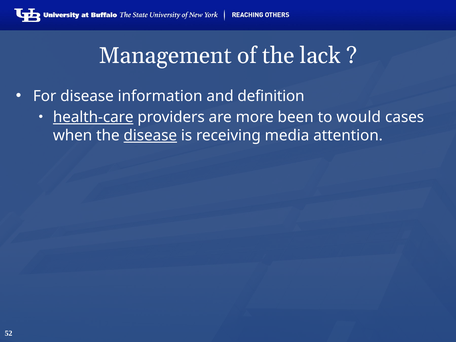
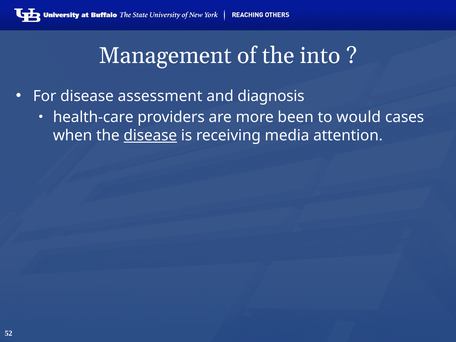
lack: lack -> into
information: information -> assessment
definition: definition -> diagnosis
health-care underline: present -> none
